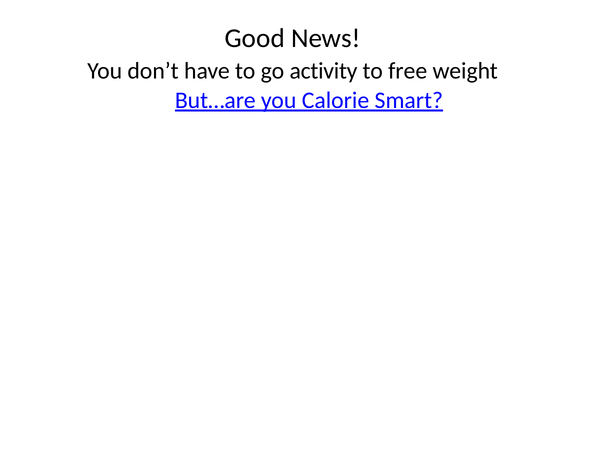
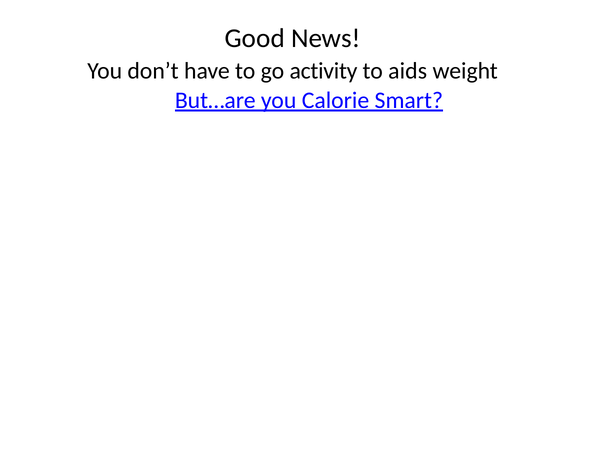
free: free -> aids
